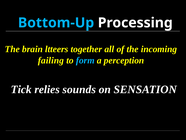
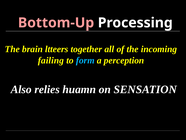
Bottom-Up colour: light blue -> pink
Tick: Tick -> Also
sounds: sounds -> huamn
